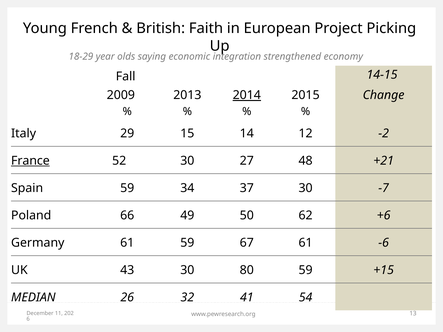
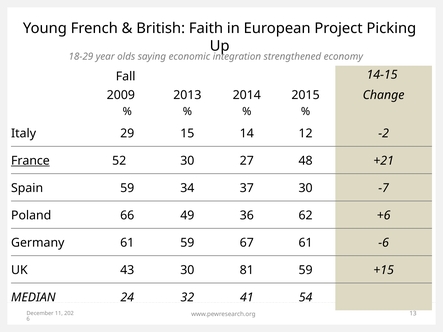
2014 underline: present -> none
50: 50 -> 36
80: 80 -> 81
26: 26 -> 24
